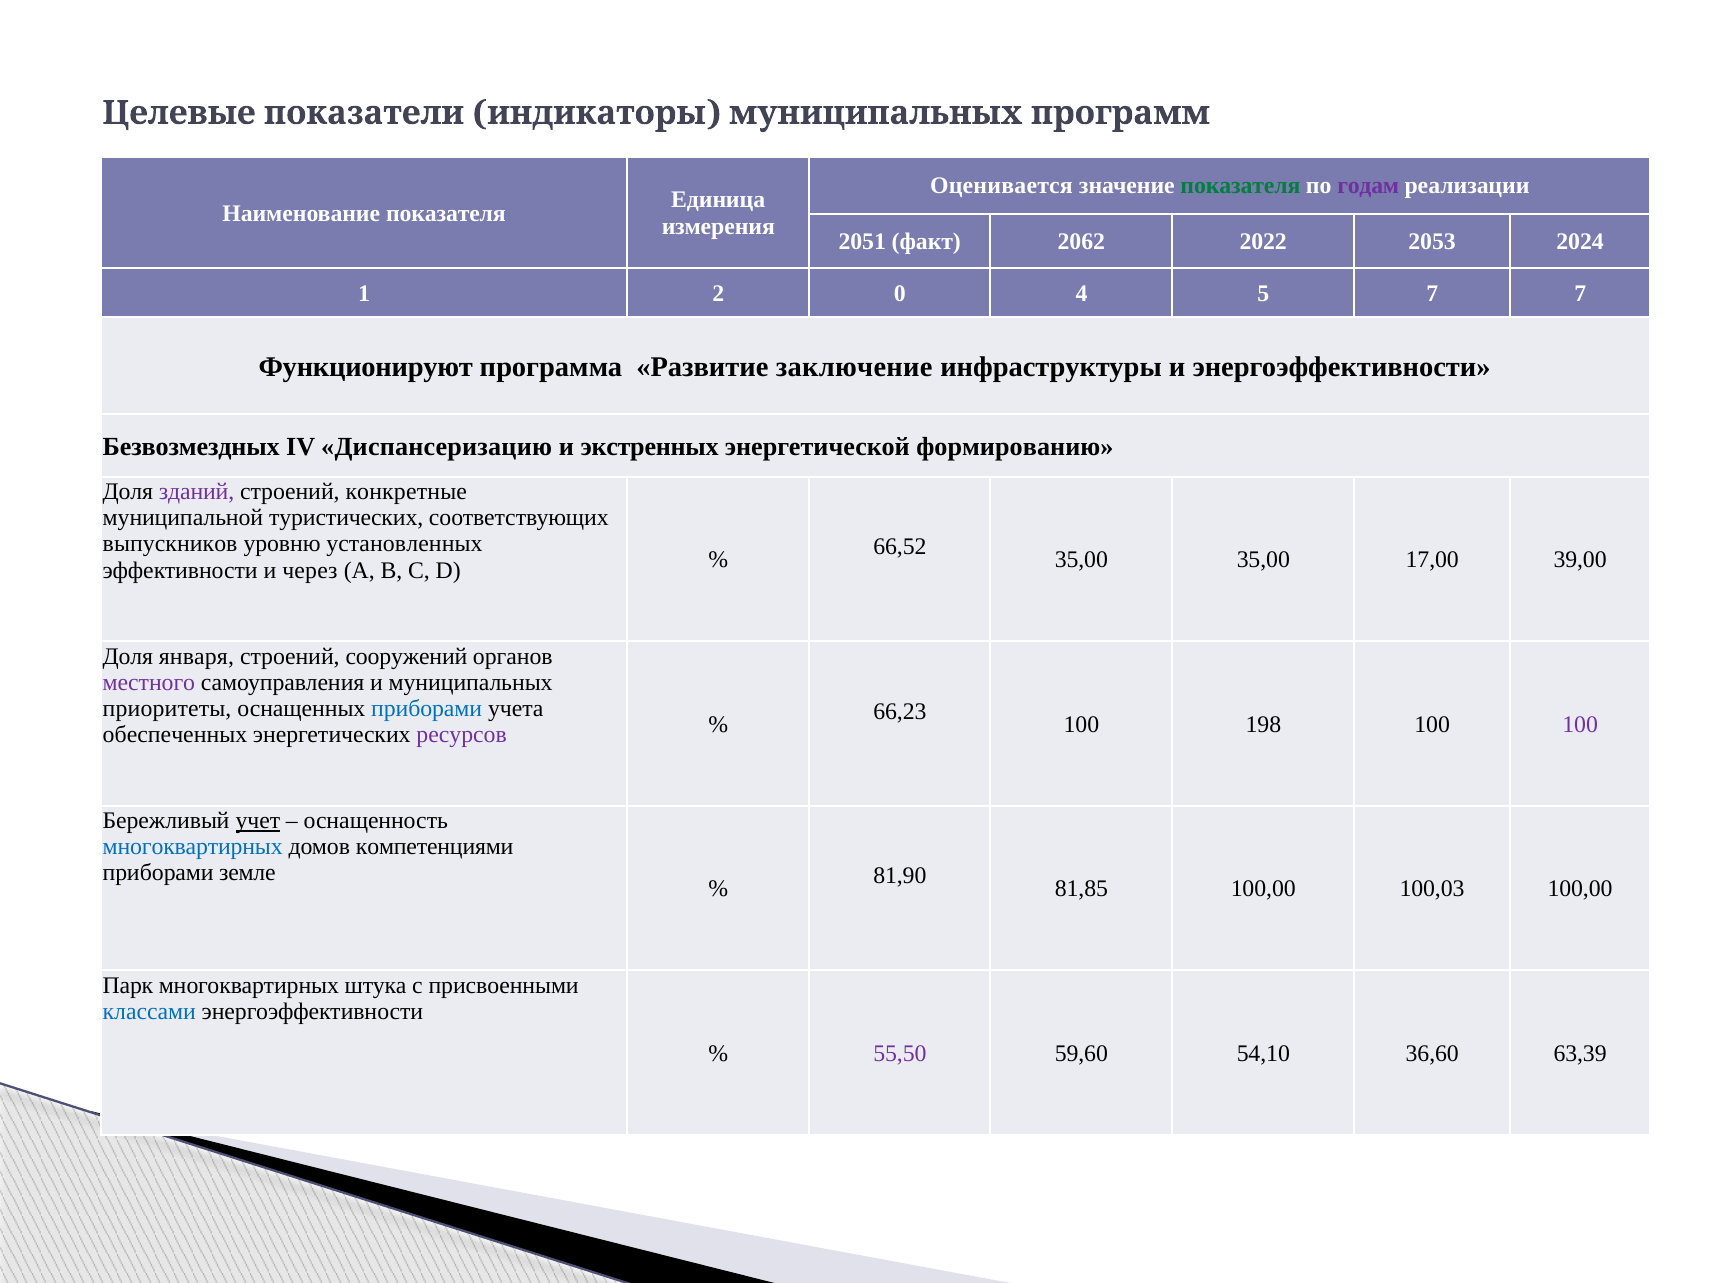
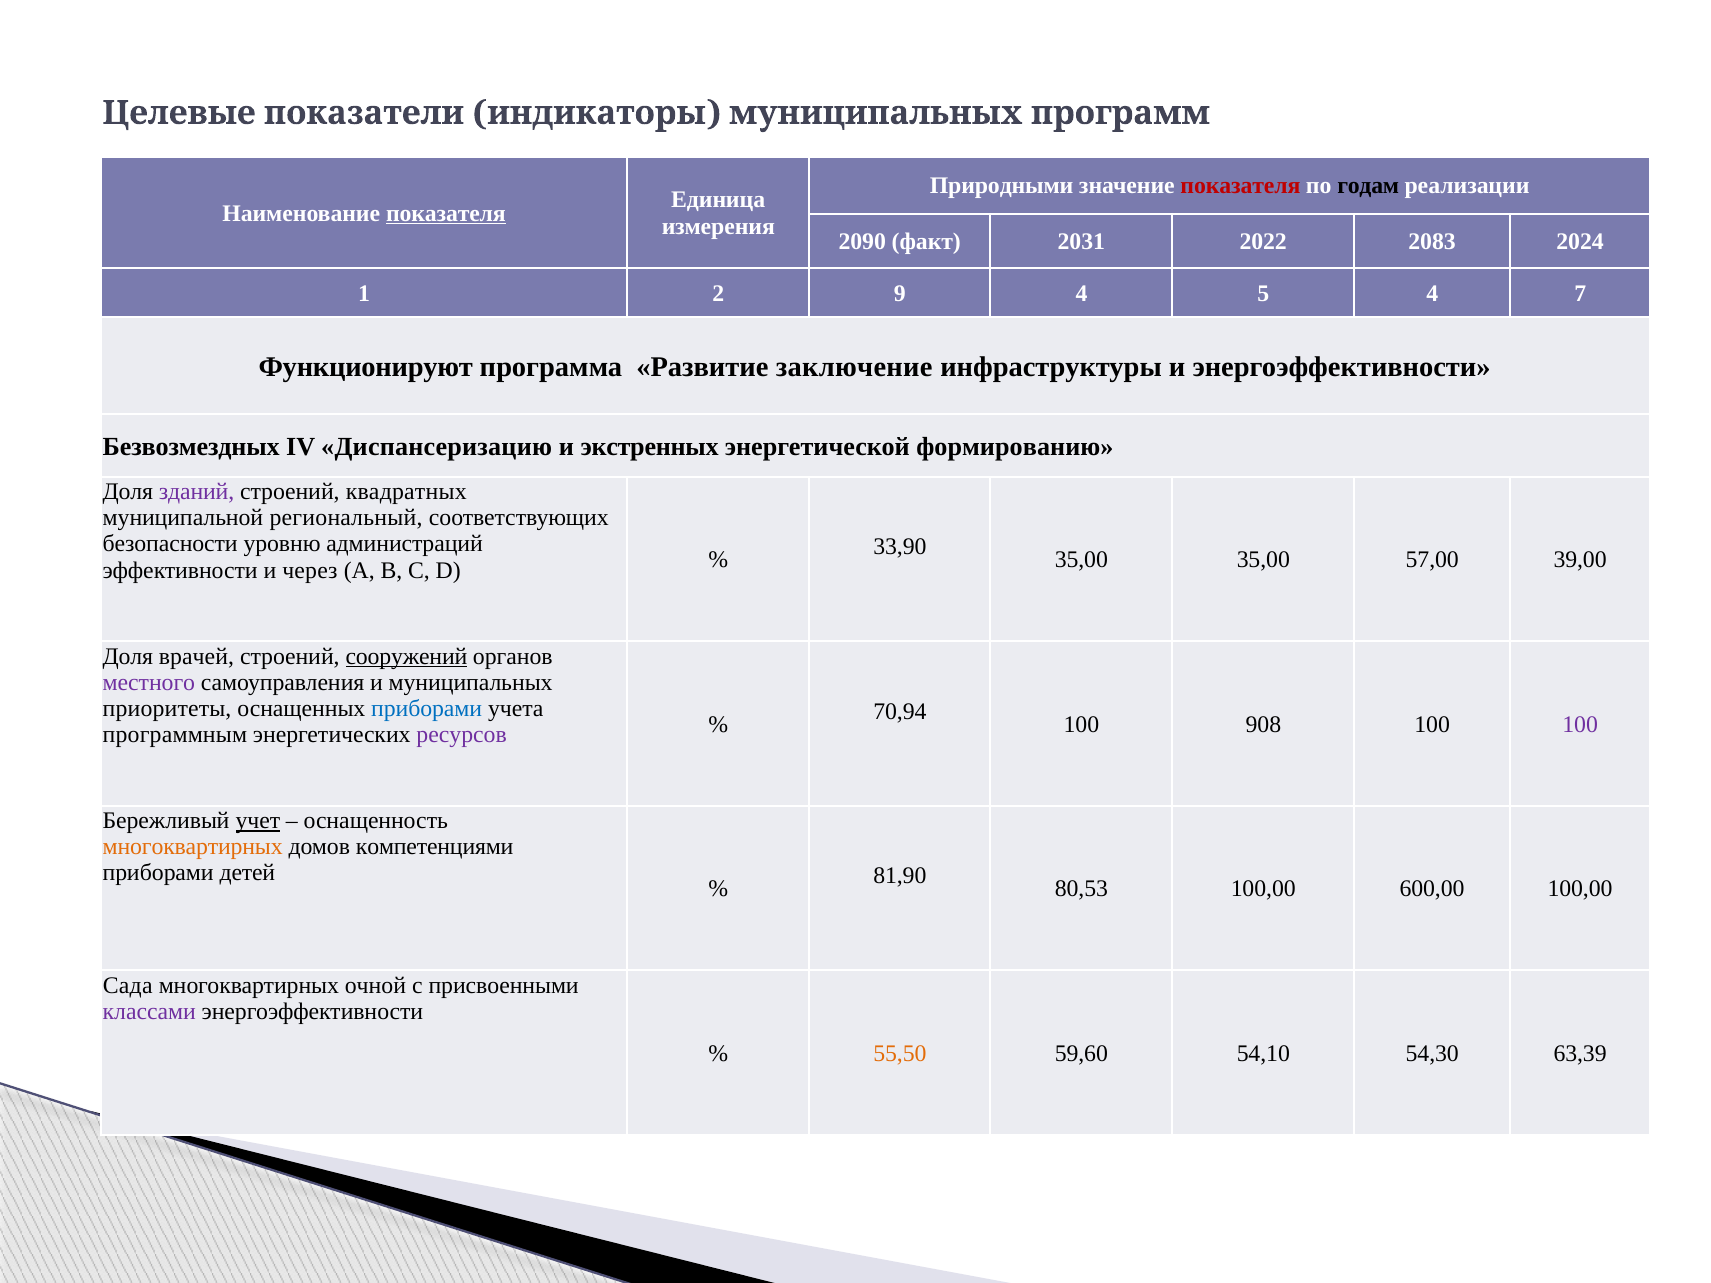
Оценивается: Оценивается -> Природными
показателя at (1240, 186) colour: green -> red
годам colour: purple -> black
показателя at (446, 213) underline: none -> present
2051: 2051 -> 2090
2062: 2062 -> 2031
2053: 2053 -> 2083
0: 0 -> 9
5 7: 7 -> 4
конкретные: конкретные -> квадратных
туристических: туристических -> региональный
выпускников: выпускников -> безопасности
установленных: установленных -> администраций
66,52: 66,52 -> 33,90
17,00: 17,00 -> 57,00
января: января -> врачей
сооружений underline: none -> present
66,23: 66,23 -> 70,94
198: 198 -> 908
обеспеченных: обеспеченных -> программным
многоквартирных at (193, 847) colour: blue -> orange
земле: земле -> детей
81,85: 81,85 -> 80,53
100,03: 100,03 -> 600,00
Парк: Парк -> Сада
штука: штука -> очной
классами colour: blue -> purple
55,50 colour: purple -> orange
36,60: 36,60 -> 54,30
